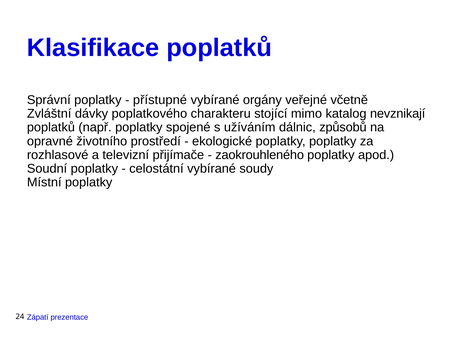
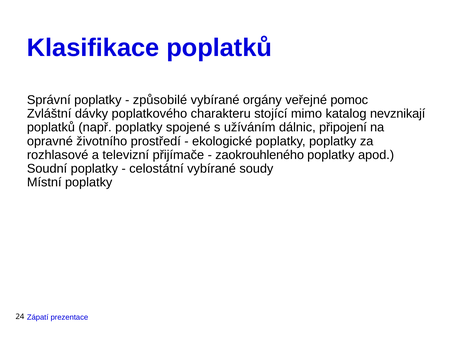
přístupné: přístupné -> způsobilé
včetně: včetně -> pomoc
způsobů: způsobů -> připojení
